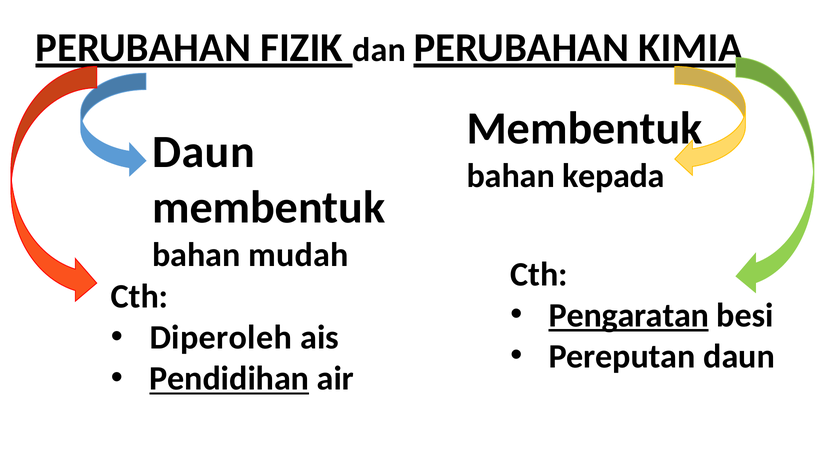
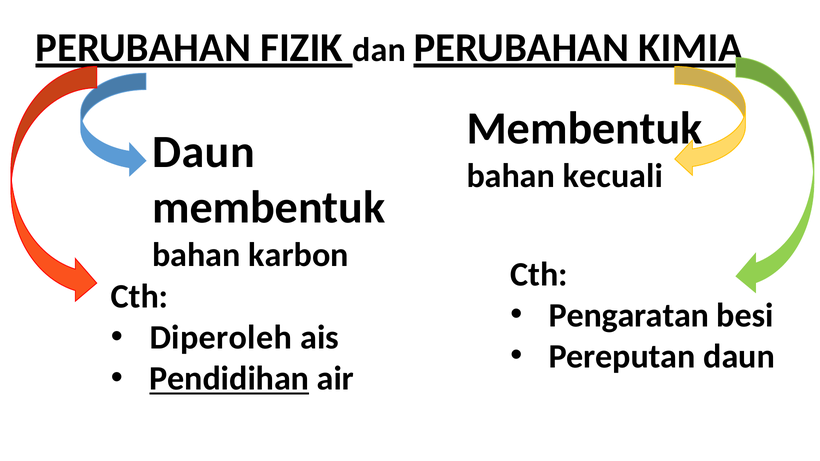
kepada: kepada -> kecuali
mudah: mudah -> karbon
Pengaratan underline: present -> none
